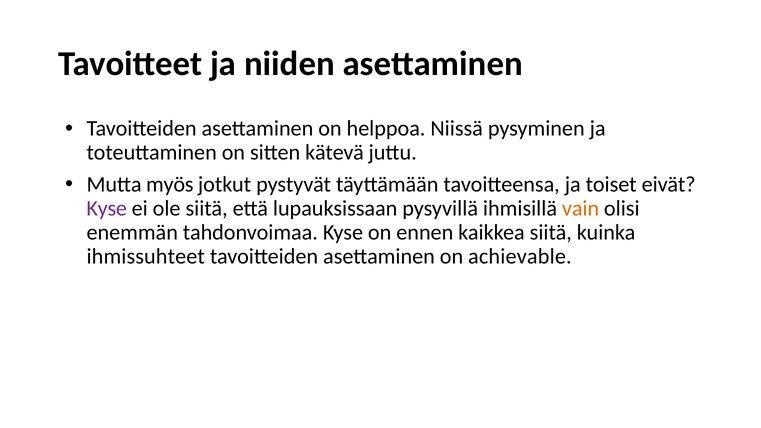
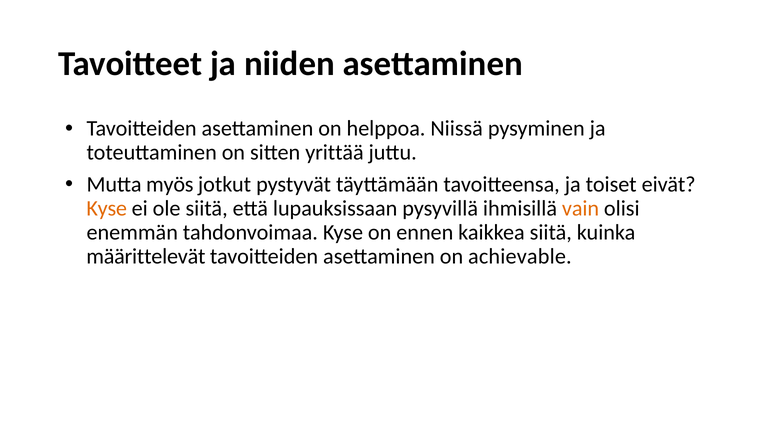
kätevä: kätevä -> yrittää
Kyse at (107, 209) colour: purple -> orange
ihmissuhteet: ihmissuhteet -> määrittelevät
